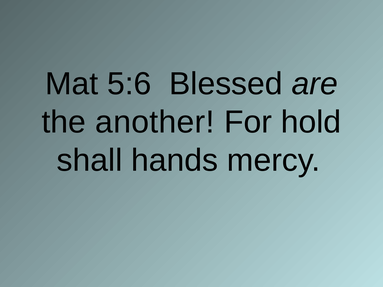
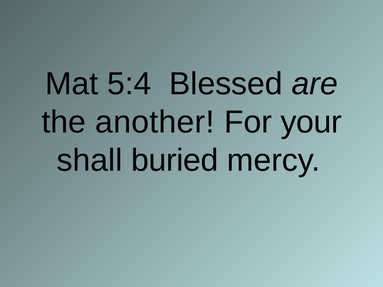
5:6: 5:6 -> 5:4
hold: hold -> your
hands: hands -> buried
